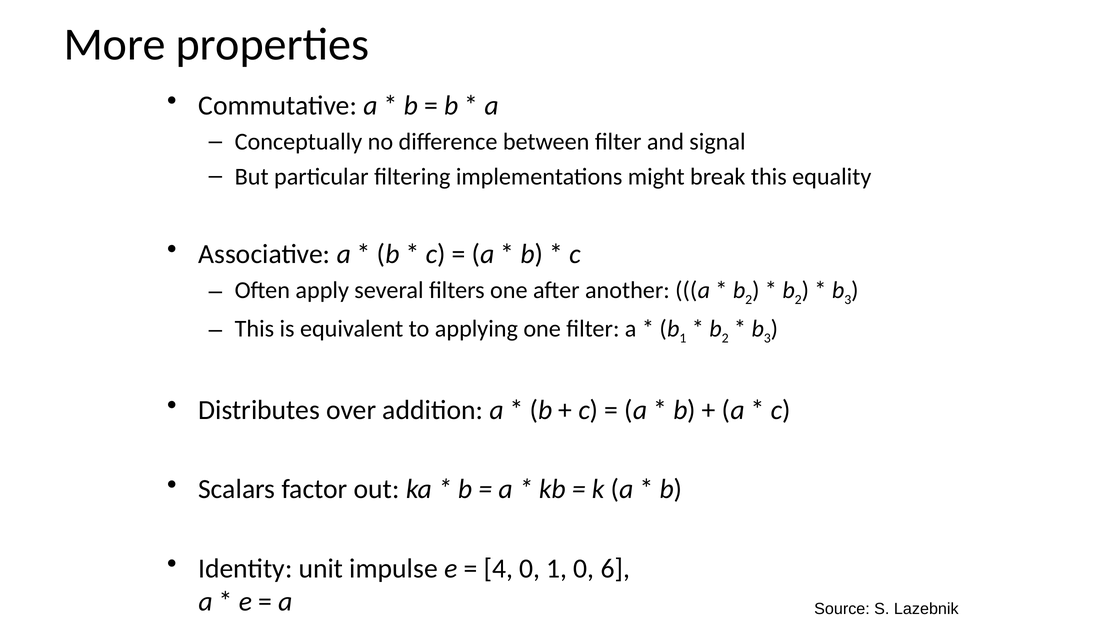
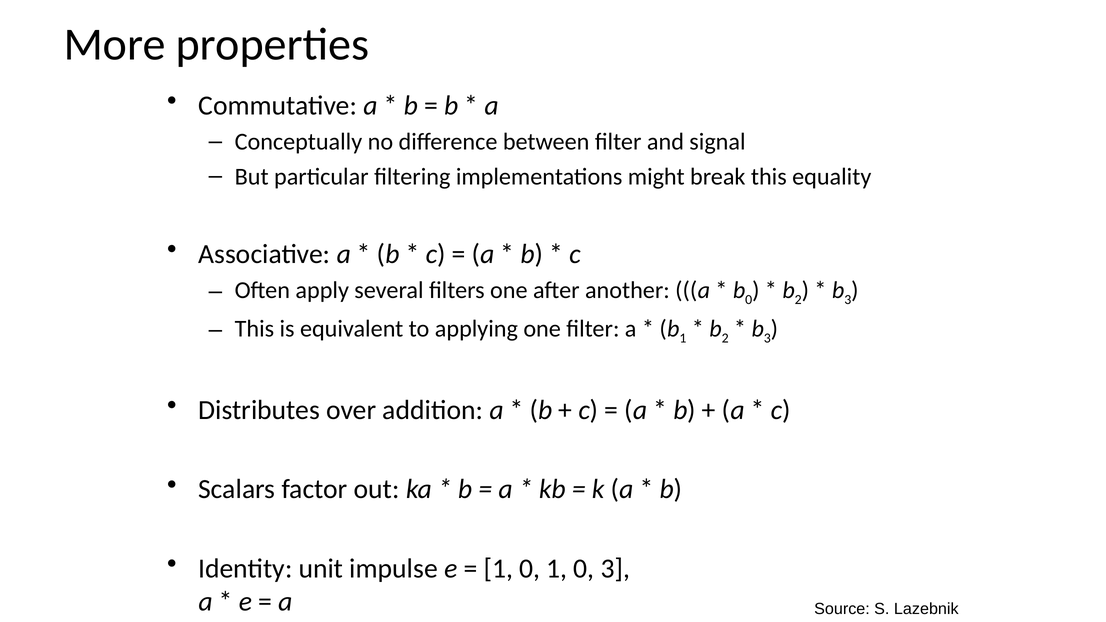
2 at (749, 300): 2 -> 0
4 at (498, 569): 4 -> 1
0 6: 6 -> 3
